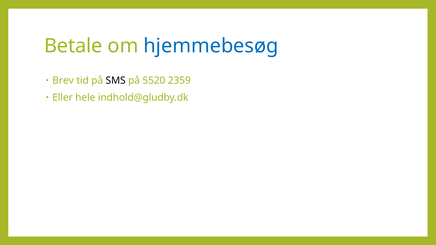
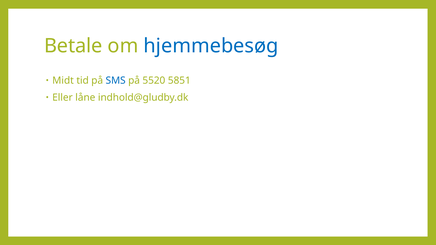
Brev: Brev -> Midt
SMS colour: black -> blue
2359: 2359 -> 5851
hele: hele -> låne
